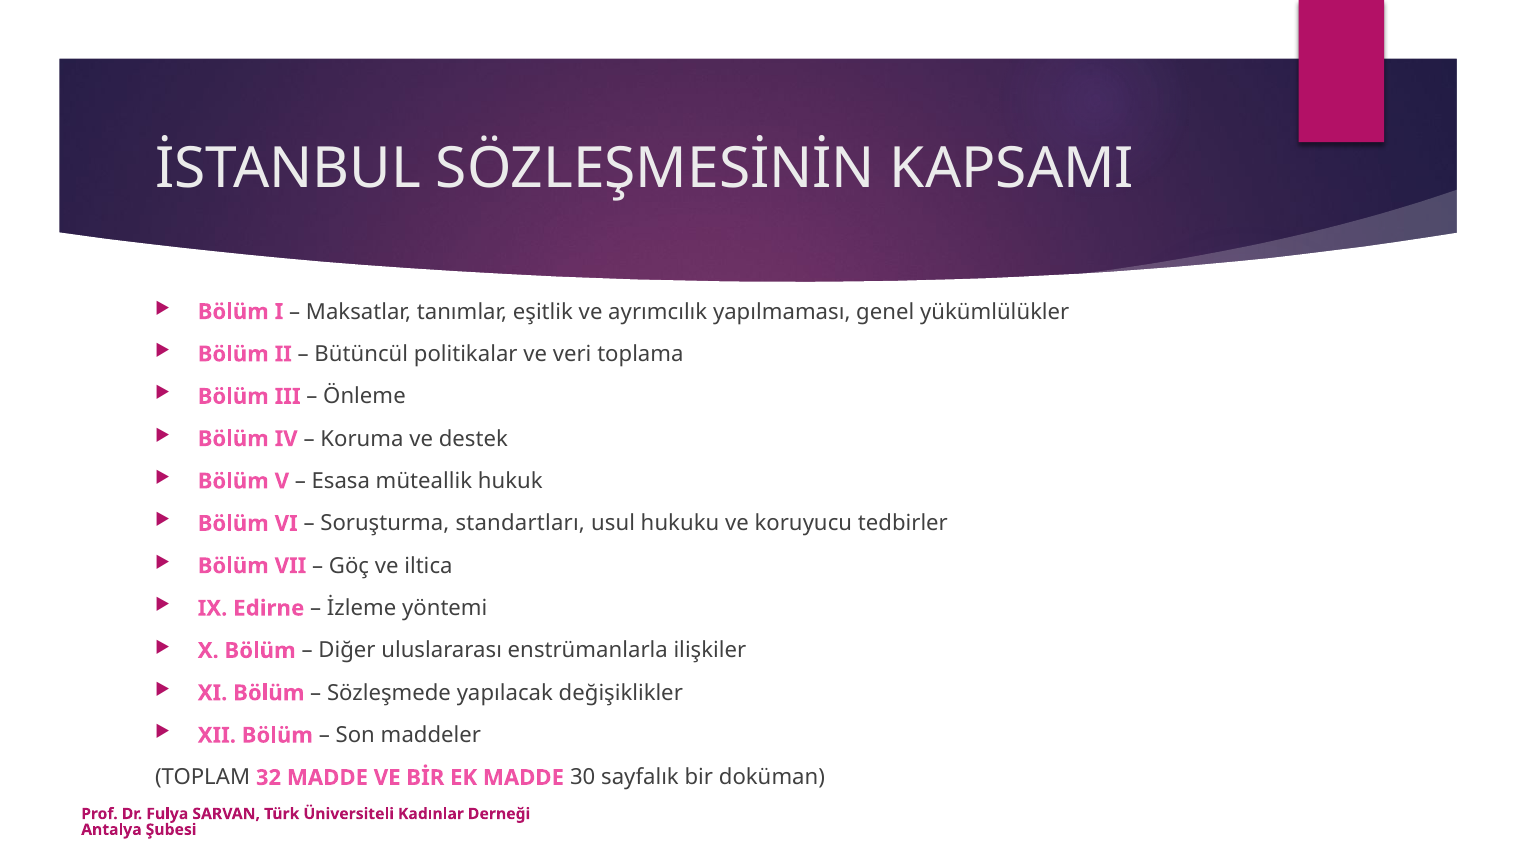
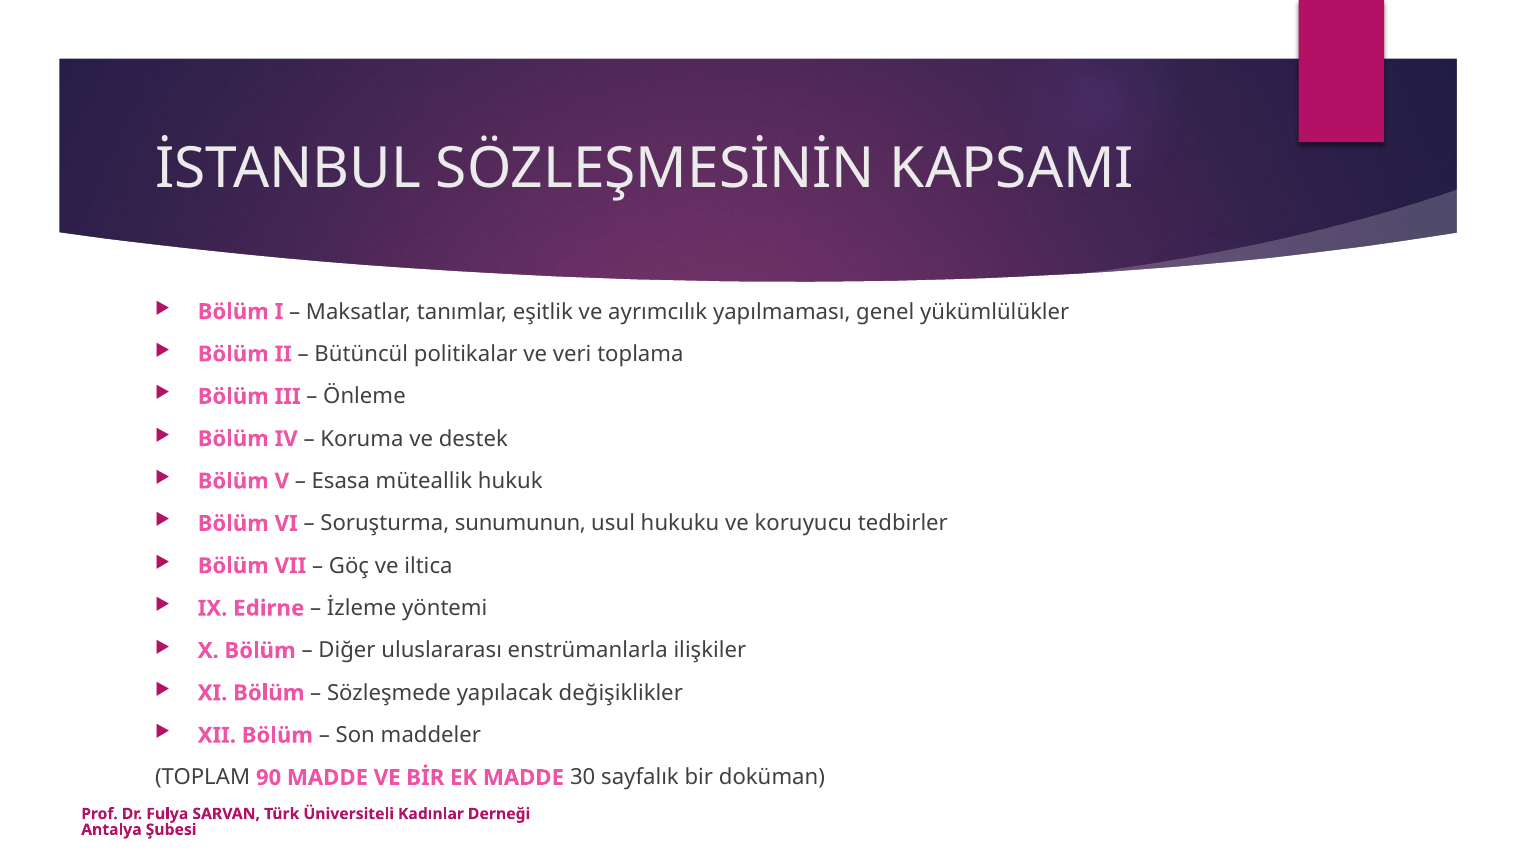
standartları: standartları -> sunumunun
32: 32 -> 90
